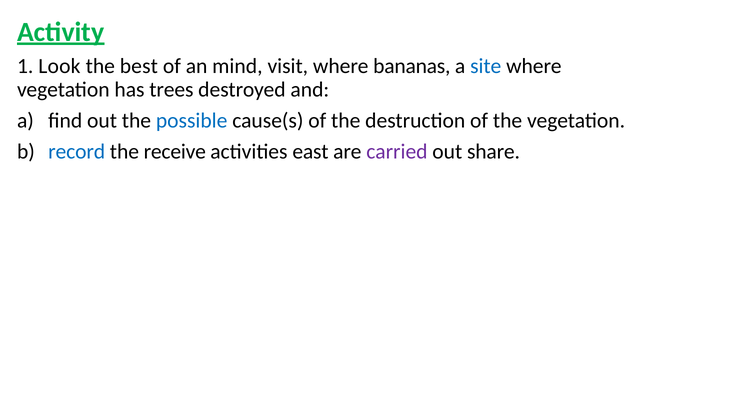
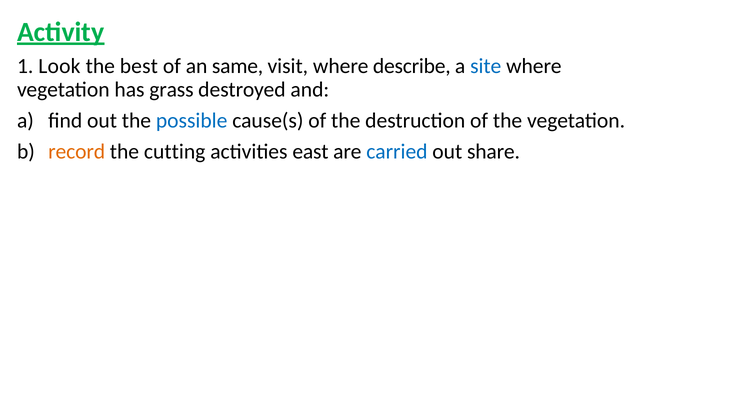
mind: mind -> same
bananas: bananas -> describe
trees: trees -> grass
record colour: blue -> orange
receive: receive -> cutting
carried colour: purple -> blue
